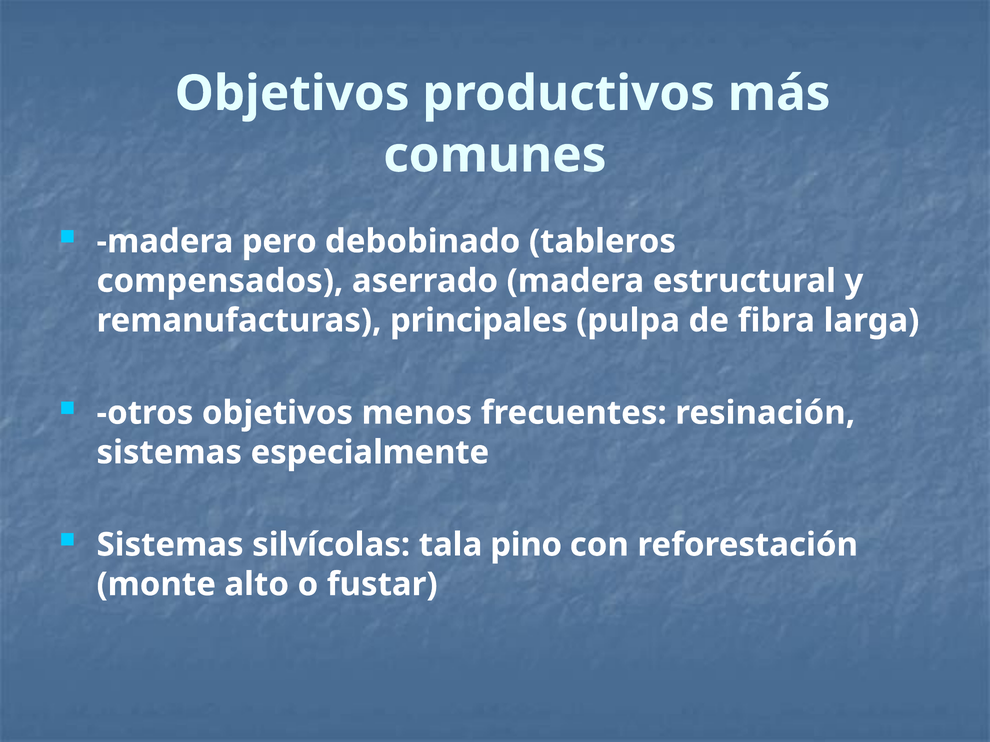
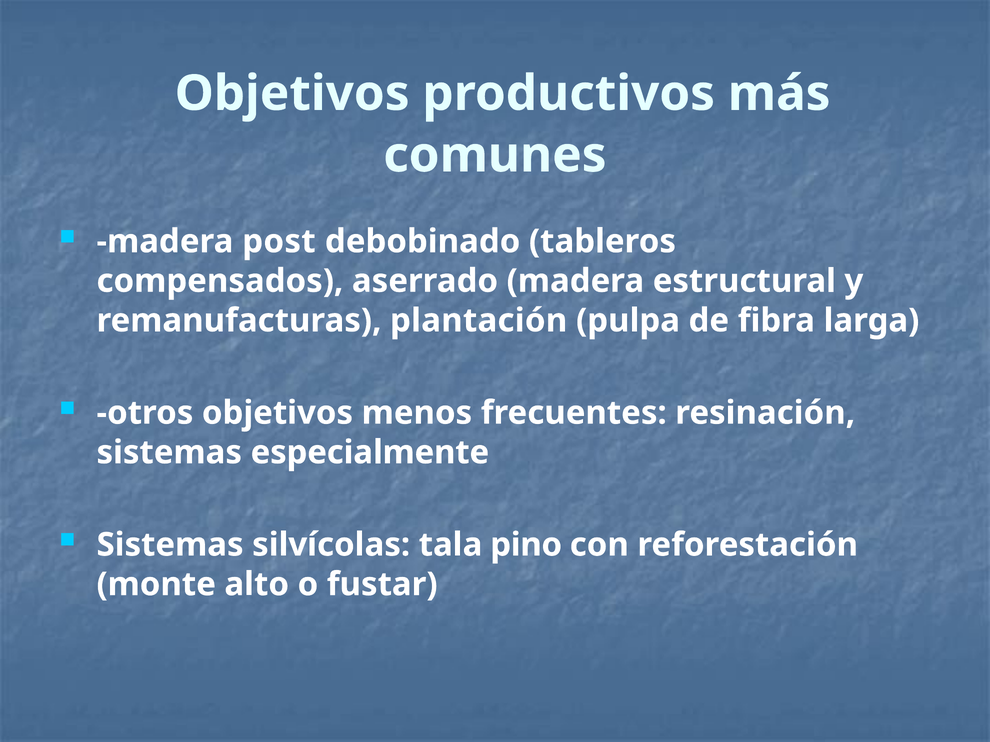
pero: pero -> post
principales: principales -> plantación
